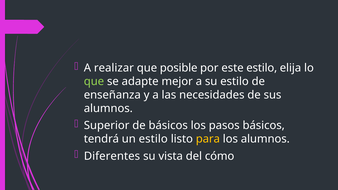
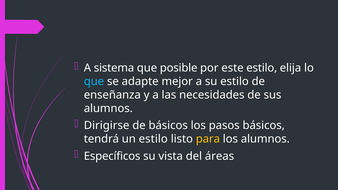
realizar: realizar -> sistema
que at (94, 81) colour: light green -> light blue
Superior: Superior -> Dirigirse
Diferentes: Diferentes -> Específicos
cómo: cómo -> áreas
